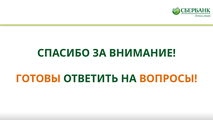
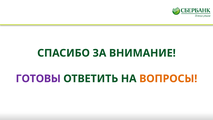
ГОТОВЫ colour: orange -> purple
